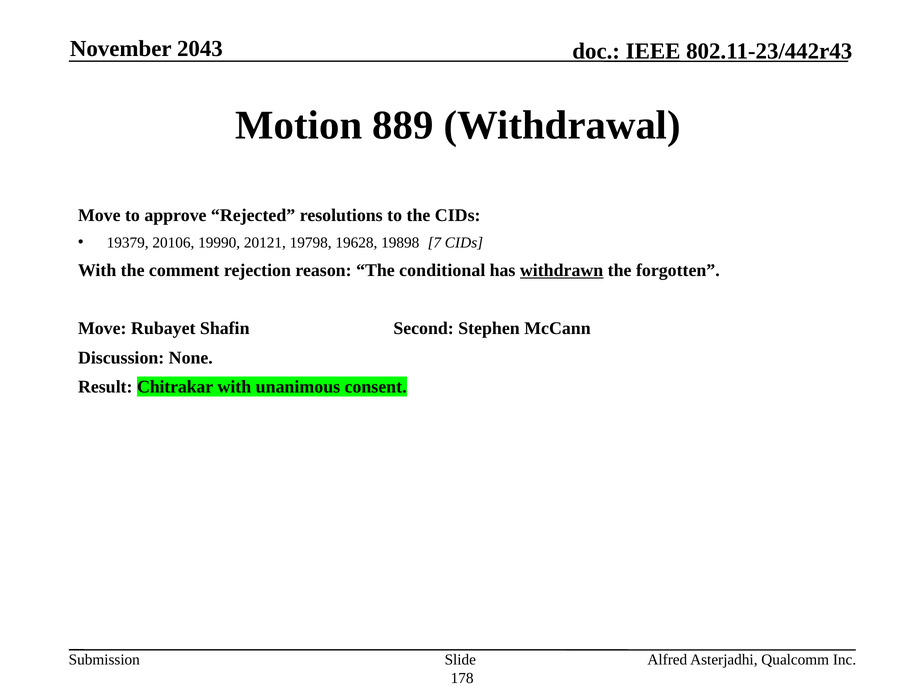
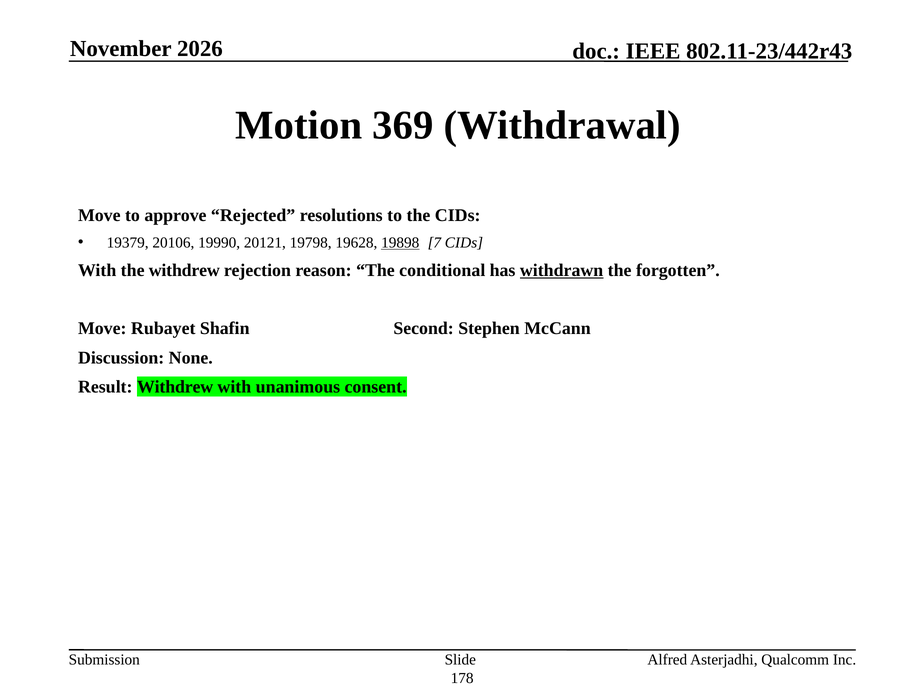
2043: 2043 -> 2026
889: 889 -> 369
19898 underline: none -> present
the comment: comment -> withdrew
Result Chitrakar: Chitrakar -> Withdrew
